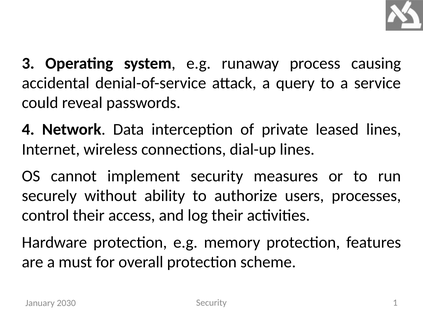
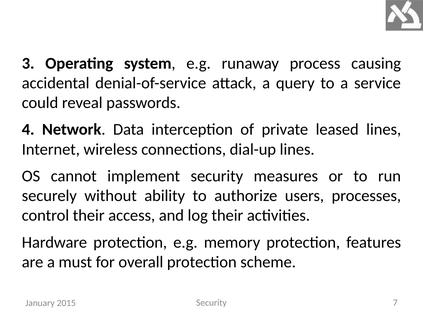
1: 1 -> 7
2030: 2030 -> 2015
